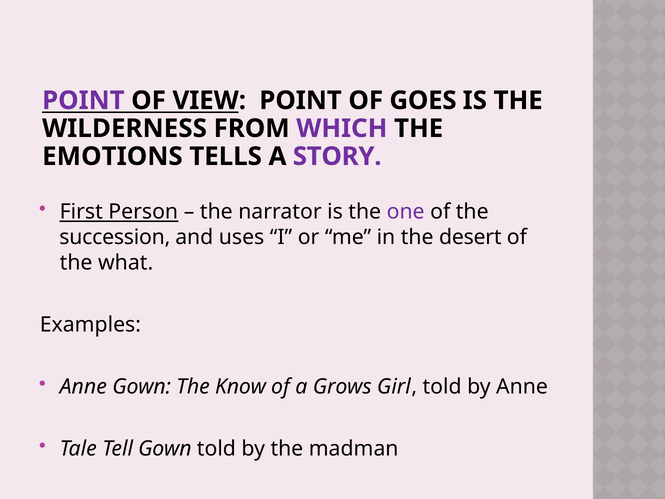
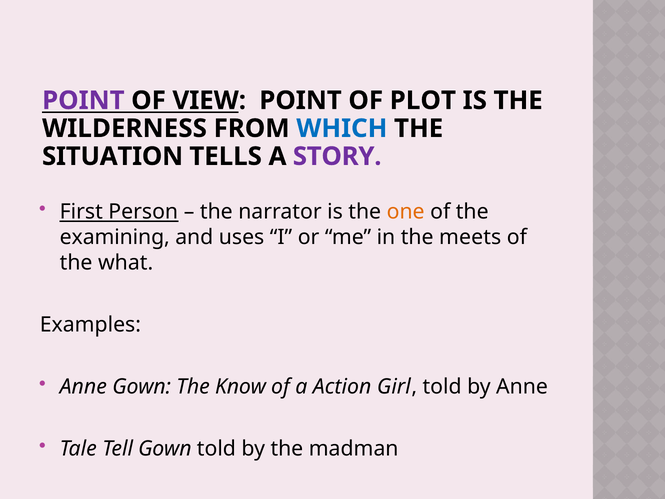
GOES: GOES -> PLOT
WHICH colour: purple -> blue
EMOTIONS: EMOTIONS -> SITUATION
one colour: purple -> orange
succession: succession -> examining
desert: desert -> meets
Grows: Grows -> Action
